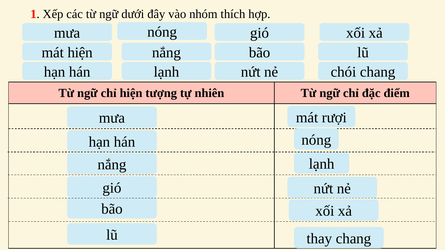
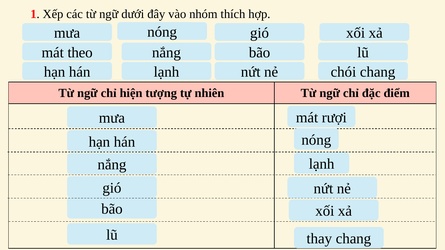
mát hiện: hiện -> theo
